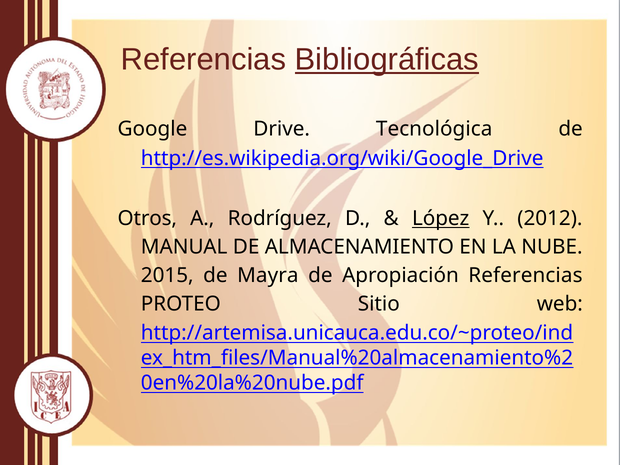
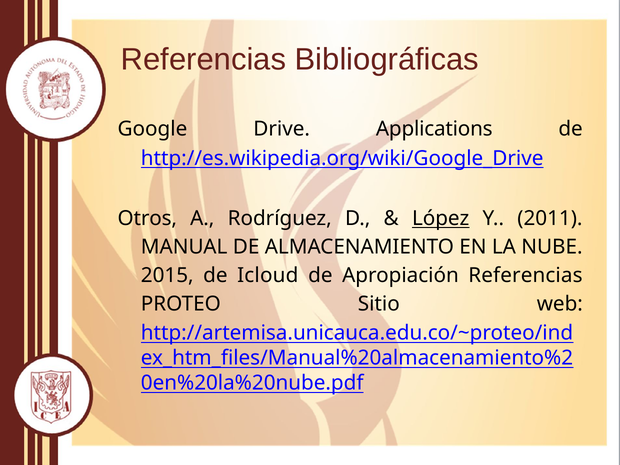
Bibliográficas underline: present -> none
Tecnológica: Tecnológica -> Applications
2012: 2012 -> 2011
Mayra: Mayra -> Icloud
